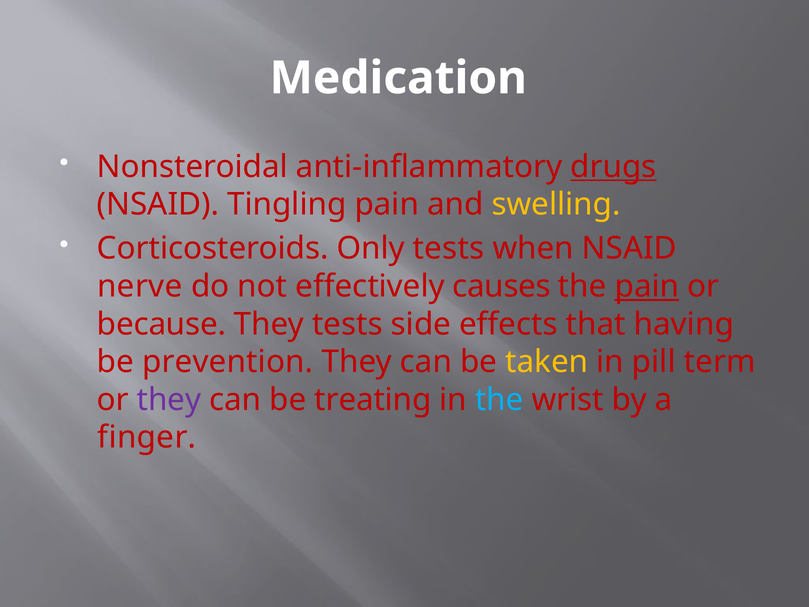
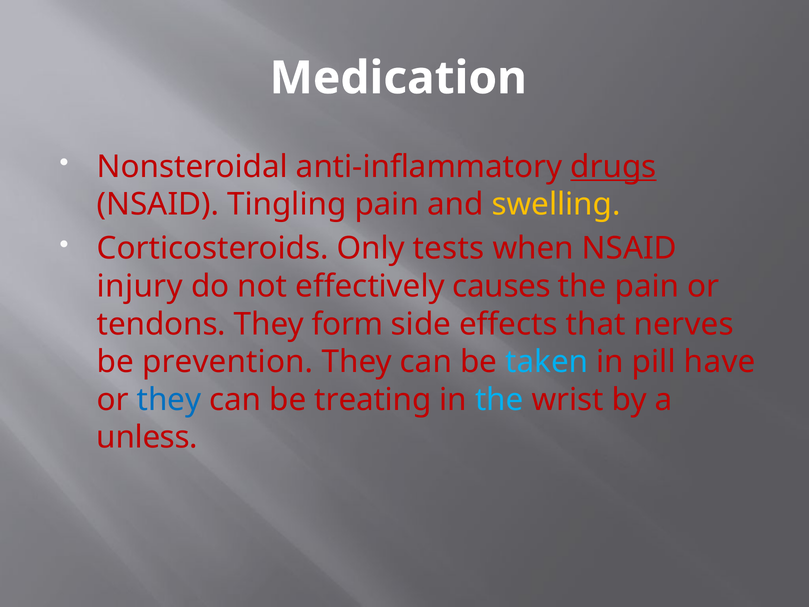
nerve: nerve -> injury
pain at (647, 286) underline: present -> none
because: because -> tendons
They tests: tests -> form
having: having -> nerves
taken colour: yellow -> light blue
term: term -> have
they at (169, 400) colour: purple -> blue
finger: finger -> unless
